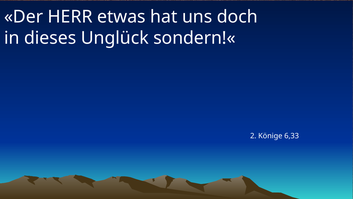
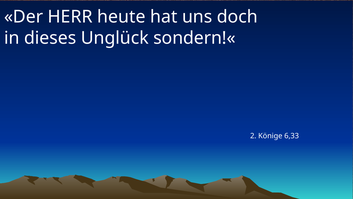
etwas: etwas -> heute
